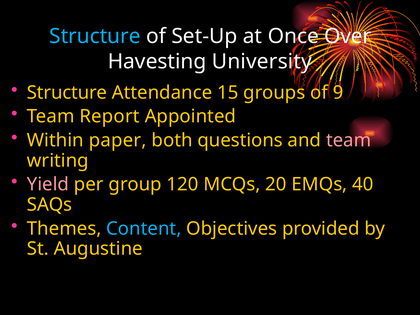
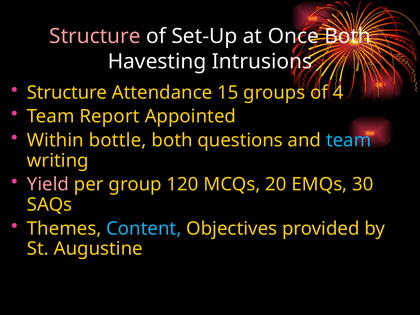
Structure at (95, 36) colour: light blue -> pink
Once Over: Over -> Both
University: University -> Intrusions
9: 9 -> 4
paper: paper -> bottle
team at (349, 140) colour: pink -> light blue
40: 40 -> 30
